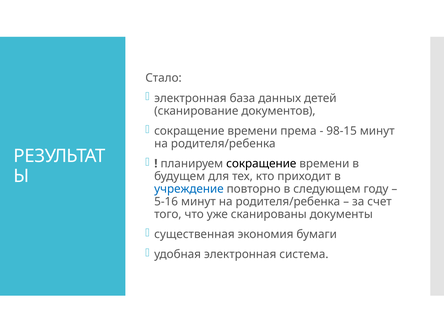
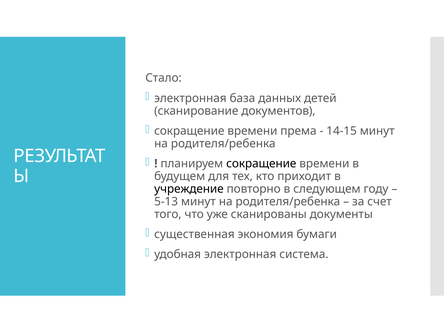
98-15: 98-15 -> 14-15
учреждение colour: blue -> black
5-16: 5-16 -> 5-13
